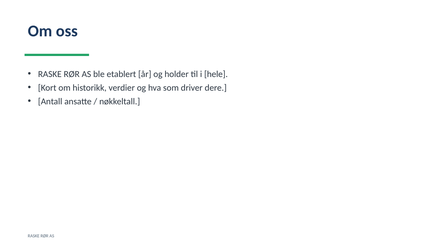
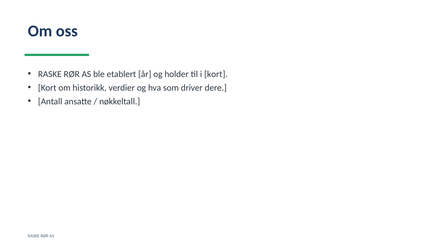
i hele: hele -> kort
